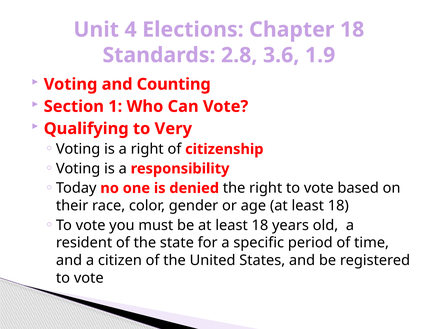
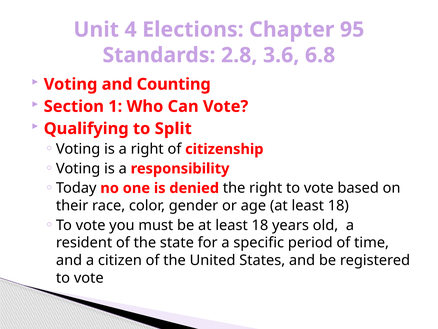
Chapter 18: 18 -> 95
1.9: 1.9 -> 6.8
Very: Very -> Split
